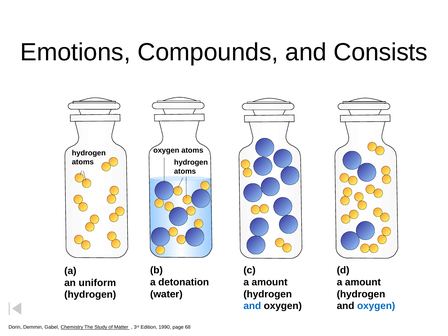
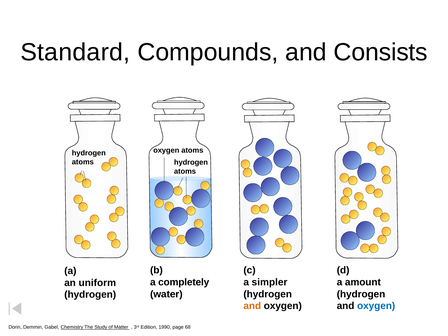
Emotions: Emotions -> Standard
detonation: detonation -> completely
amount at (270, 282): amount -> simpler
and at (252, 306) colour: blue -> orange
